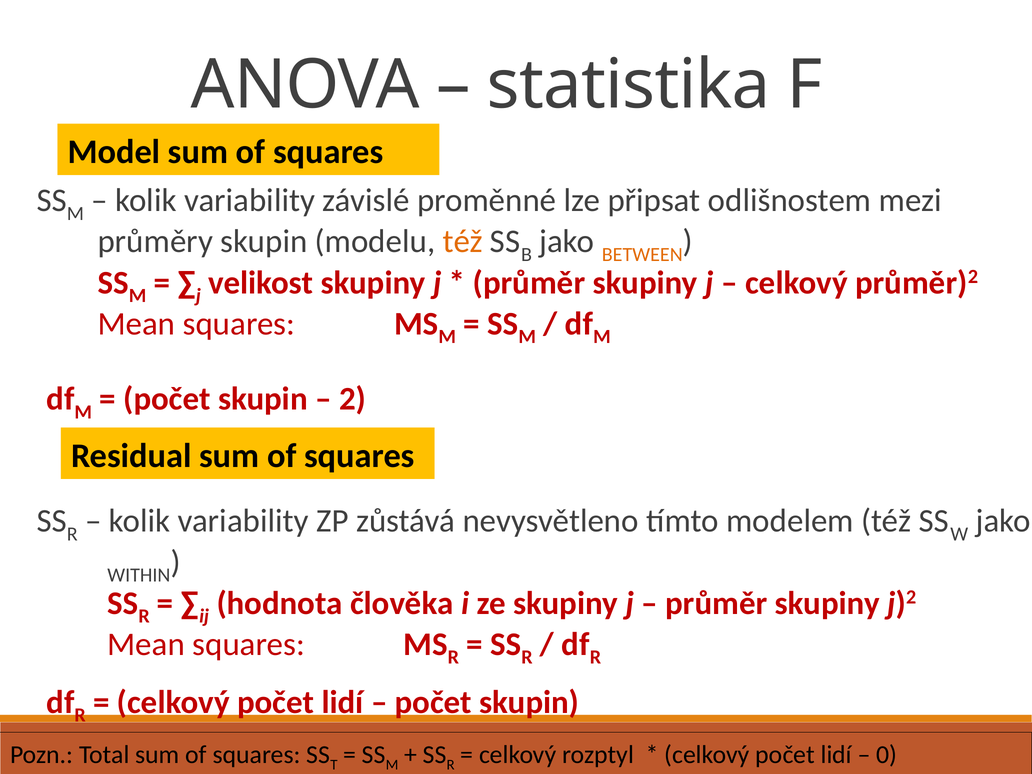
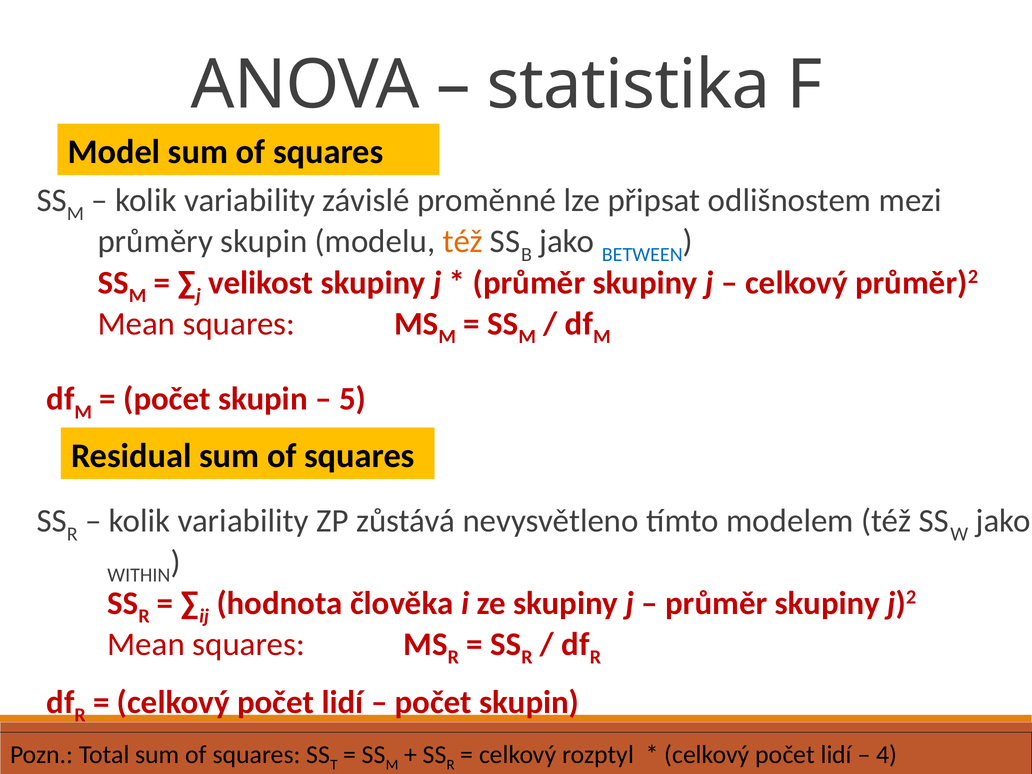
BETWEEN colour: orange -> blue
2: 2 -> 5
0: 0 -> 4
